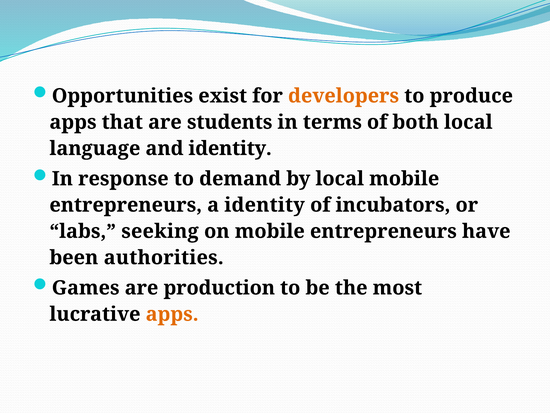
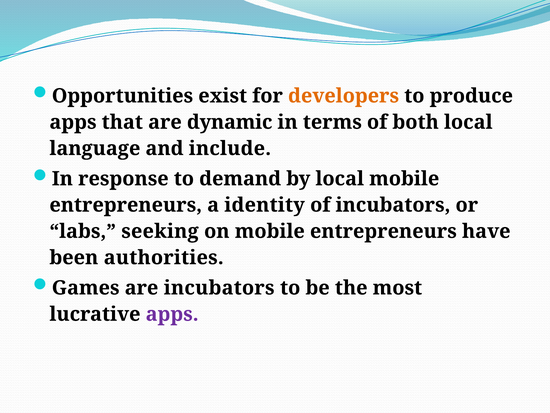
students: students -> dynamic
and identity: identity -> include
are production: production -> incubators
apps at (172, 314) colour: orange -> purple
